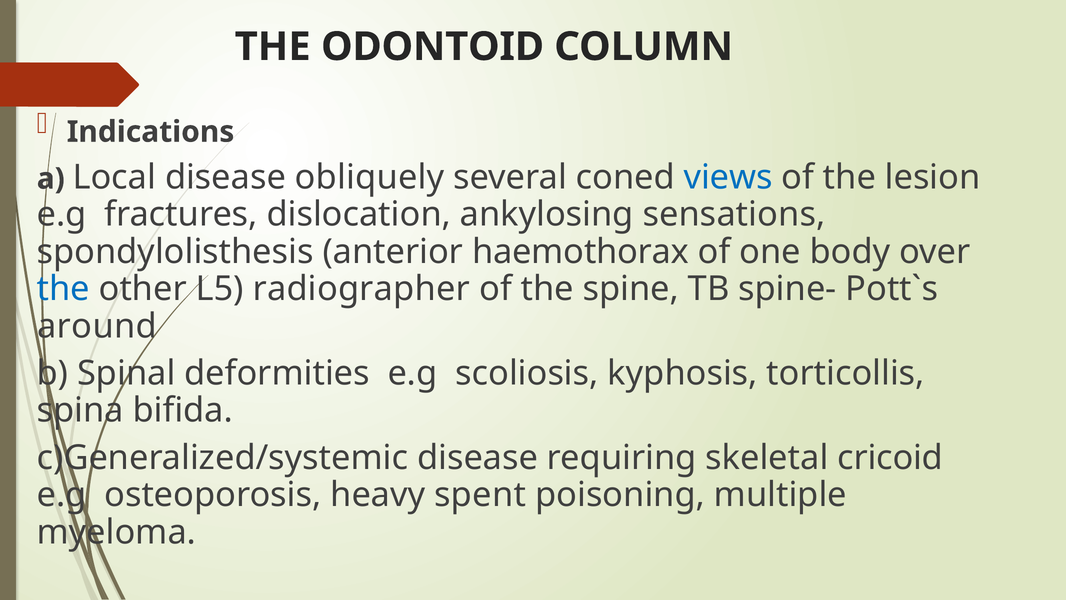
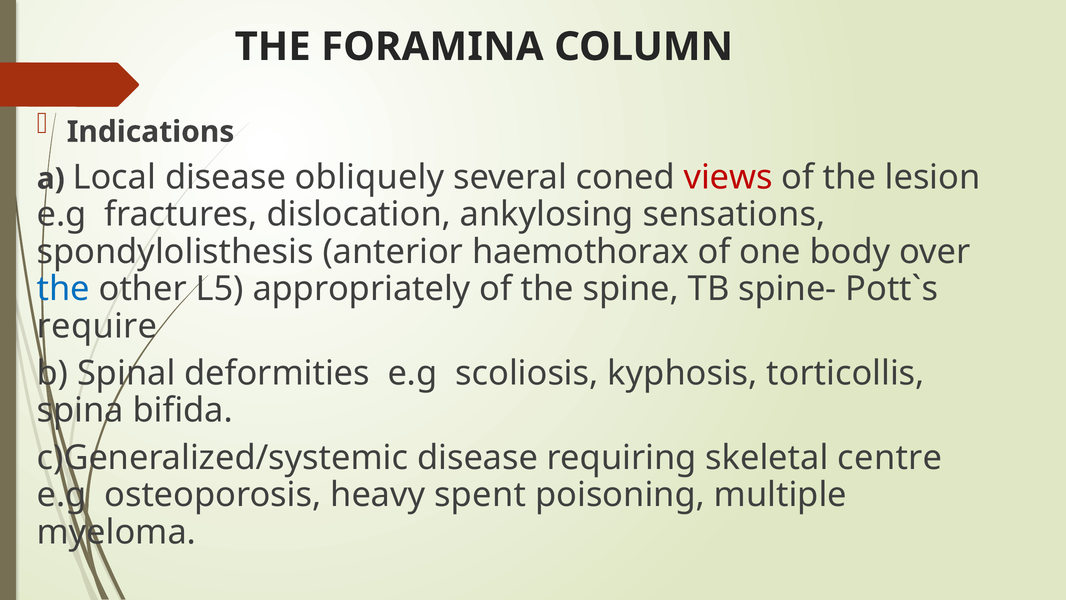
ODONTOID: ODONTOID -> FORAMINA
views colour: blue -> red
radiographer: radiographer -> appropriately
around: around -> require
cricoid: cricoid -> centre
